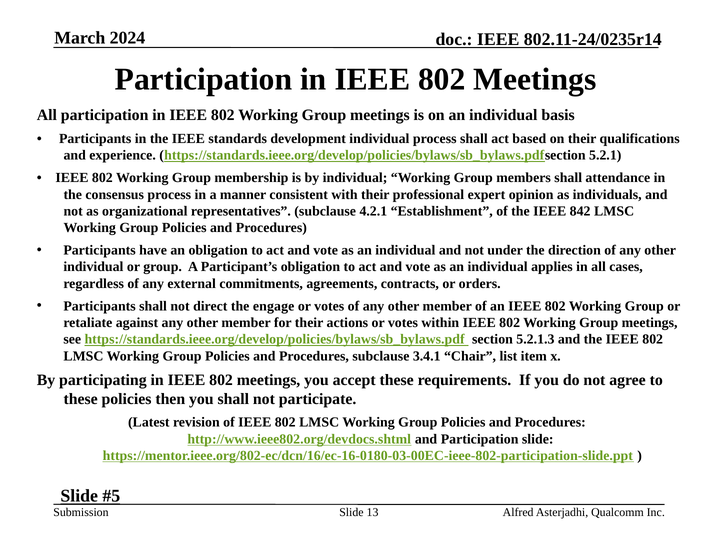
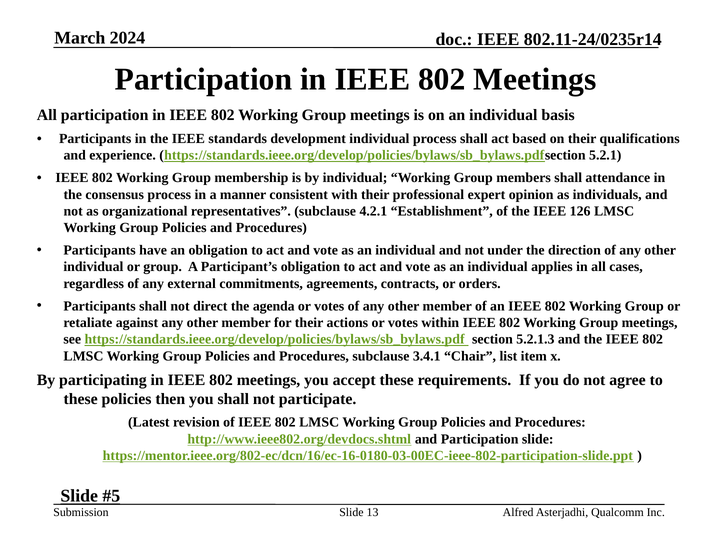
842: 842 -> 126
engage: engage -> agenda
